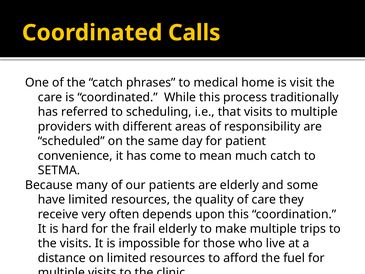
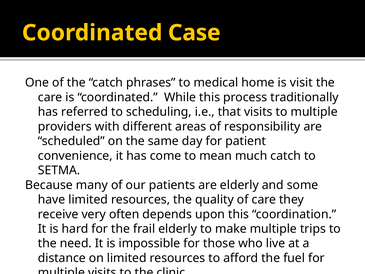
Calls: Calls -> Case
the visits: visits -> need
